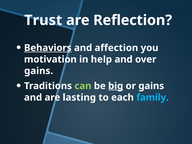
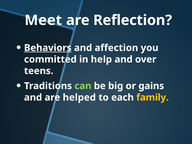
Trust: Trust -> Meet
motivation: motivation -> committed
gains at (39, 71): gains -> teens
big underline: present -> none
lasting: lasting -> helped
family colour: light blue -> yellow
